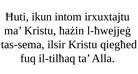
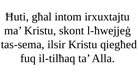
ikun: ikun -> għal
ħażin: ħażin -> skont
